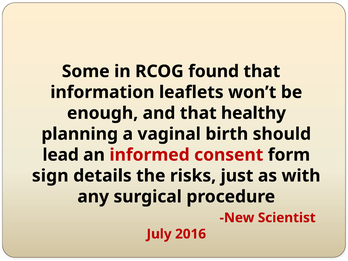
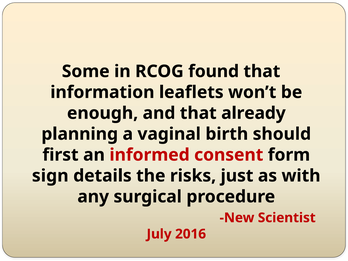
healthy: healthy -> already
lead: lead -> first
